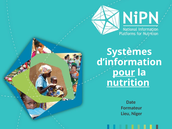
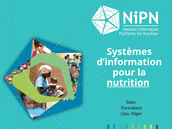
pour underline: present -> none
